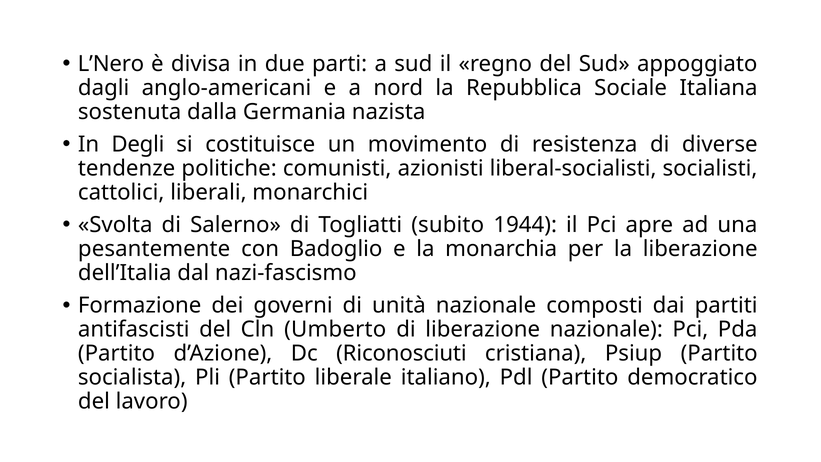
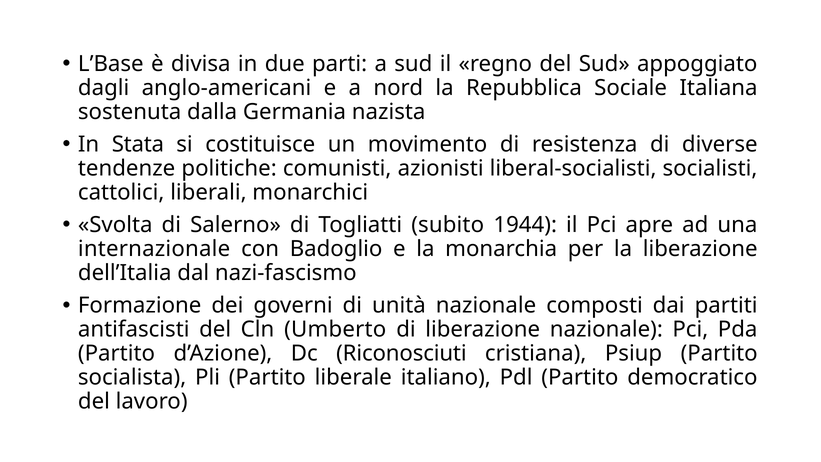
L’Nero: L’Nero -> L’Base
Degli: Degli -> Stata
pesantemente: pesantemente -> internazionale
